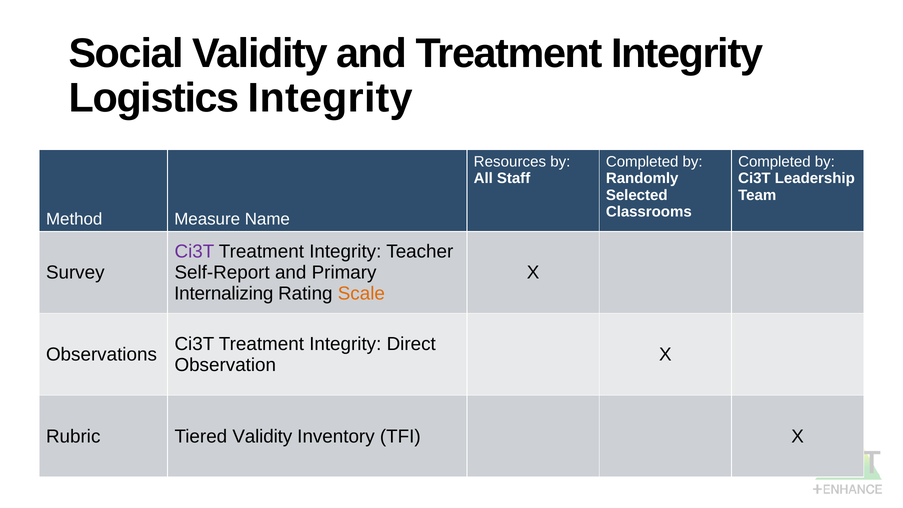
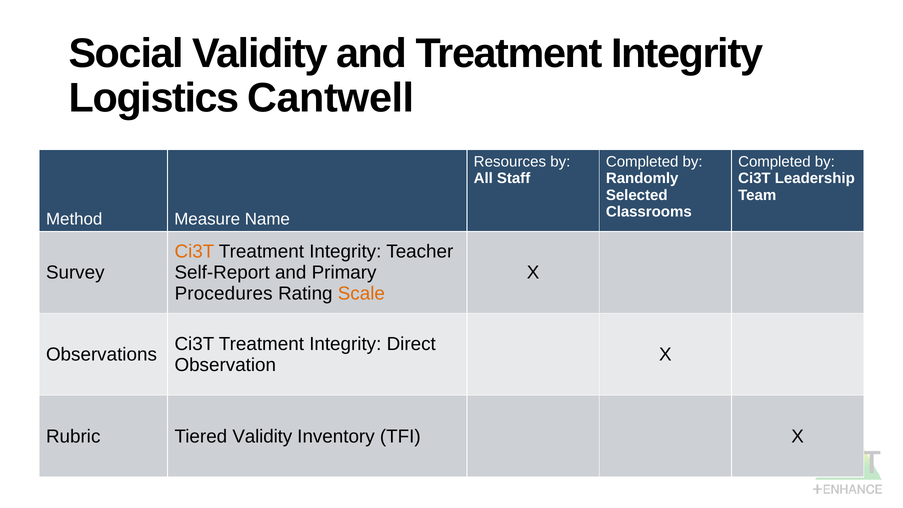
Logistics Integrity: Integrity -> Cantwell
Ci3T at (194, 252) colour: purple -> orange
Internalizing: Internalizing -> Procedures
